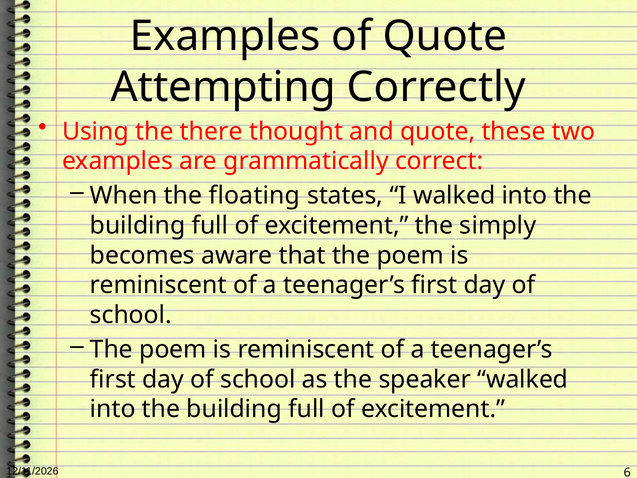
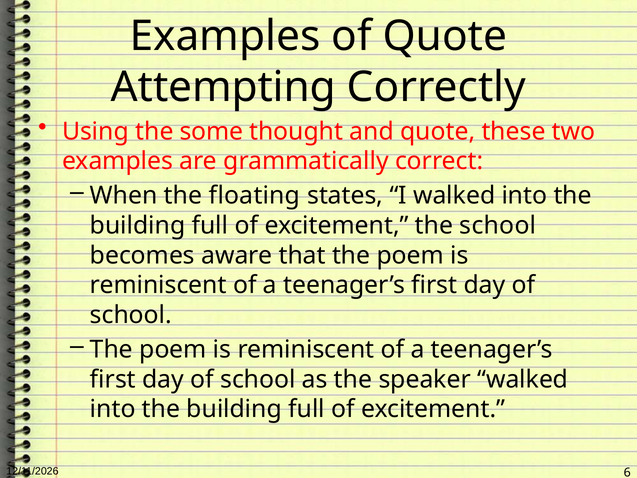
there: there -> some
the simply: simply -> school
